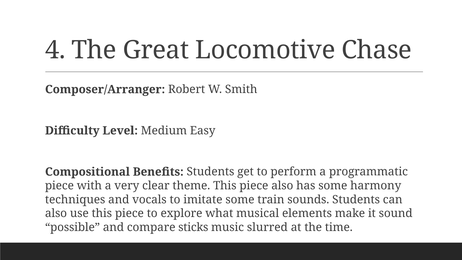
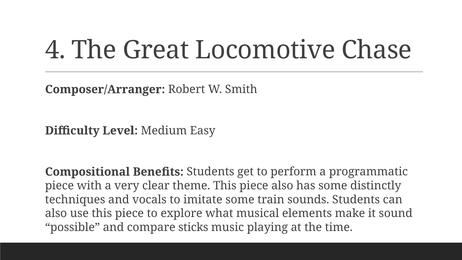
harmony: harmony -> distinctly
slurred: slurred -> playing
